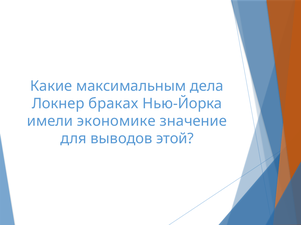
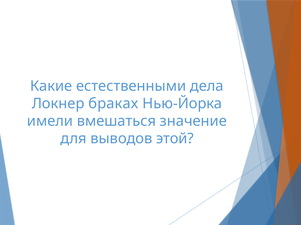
максимальным: максимальным -> естественными
экономике: экономике -> вмешаться
